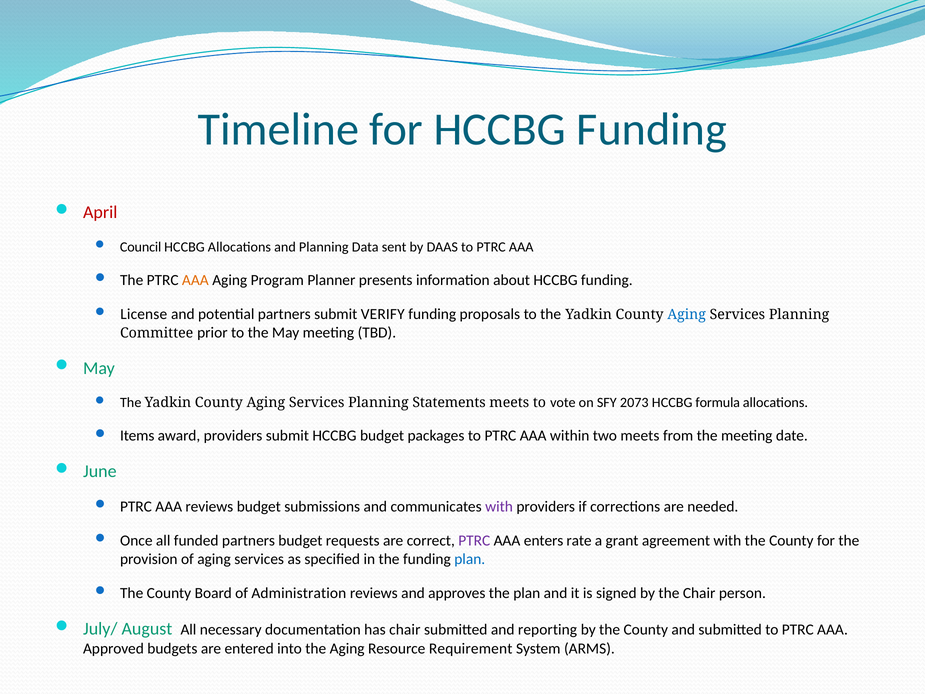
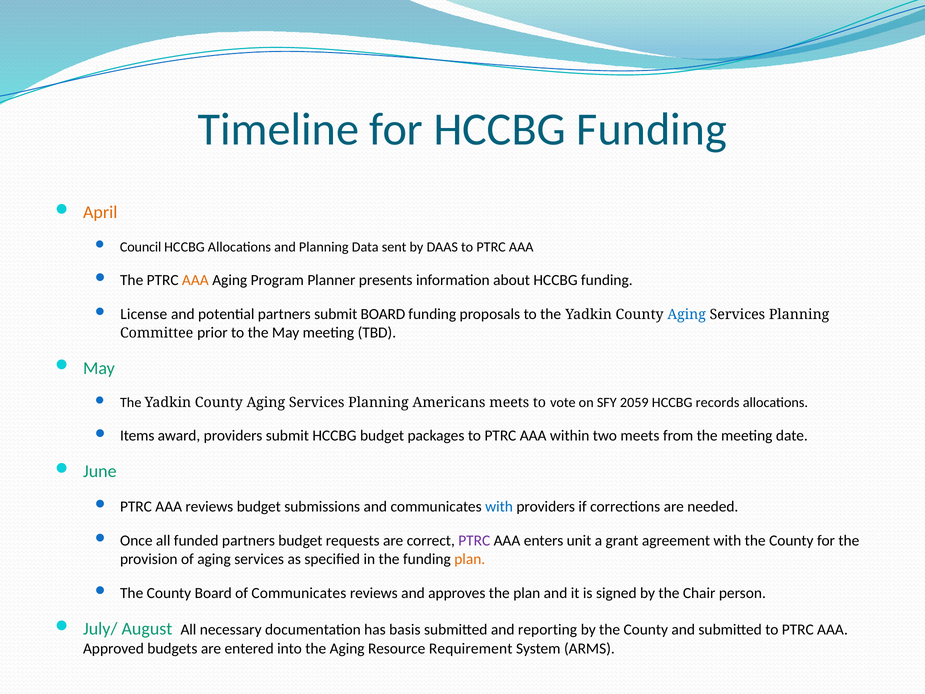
April colour: red -> orange
submit VERIFY: VERIFY -> BOARD
Statements: Statements -> Americans
2073: 2073 -> 2059
formula: formula -> records
with at (499, 507) colour: purple -> blue
rate: rate -> unit
plan at (470, 559) colour: blue -> orange
of Administration: Administration -> Communicates
has chair: chair -> basis
